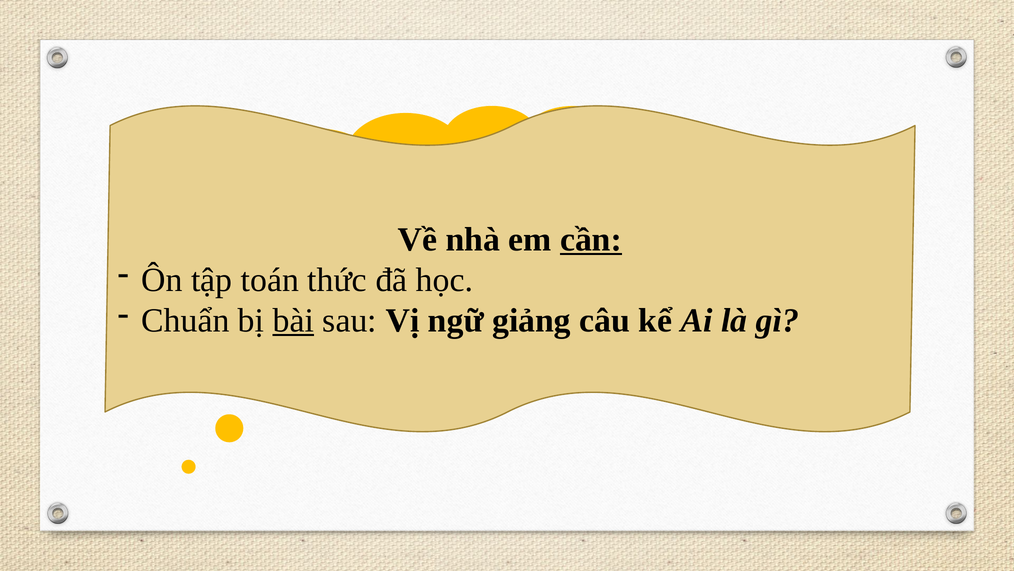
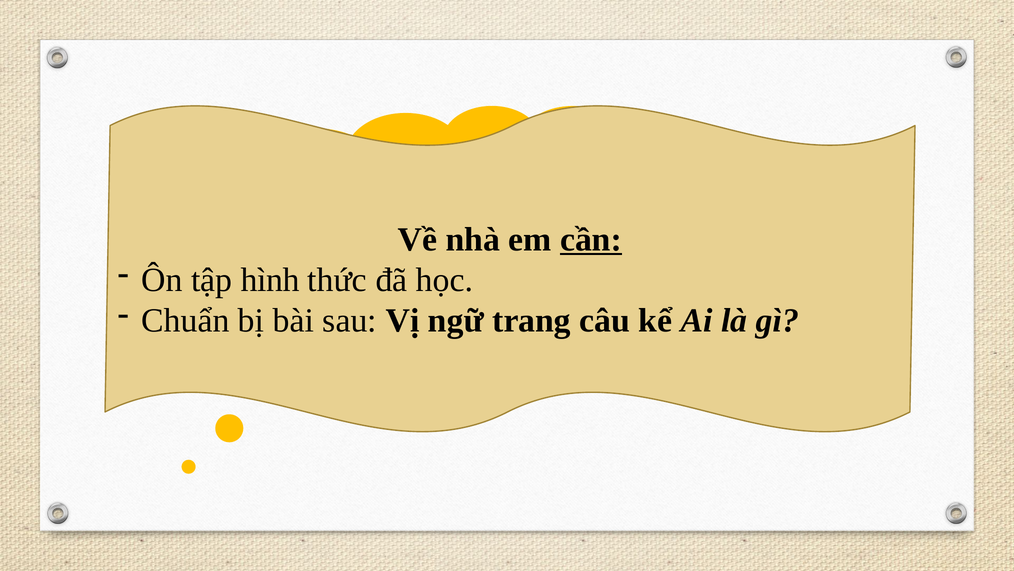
toán: toán -> hình
bài at (293, 320) underline: present -> none
giảng: giảng -> trang
